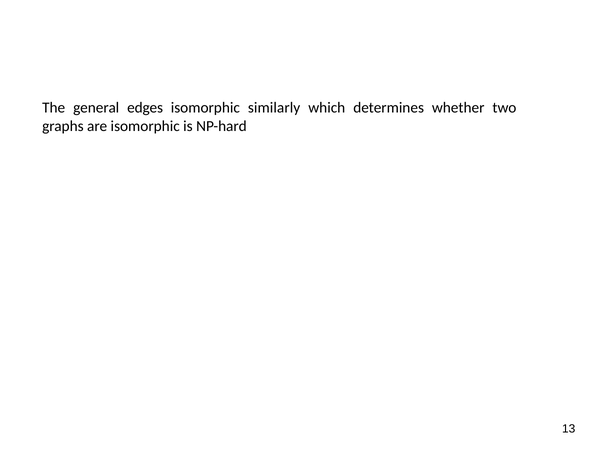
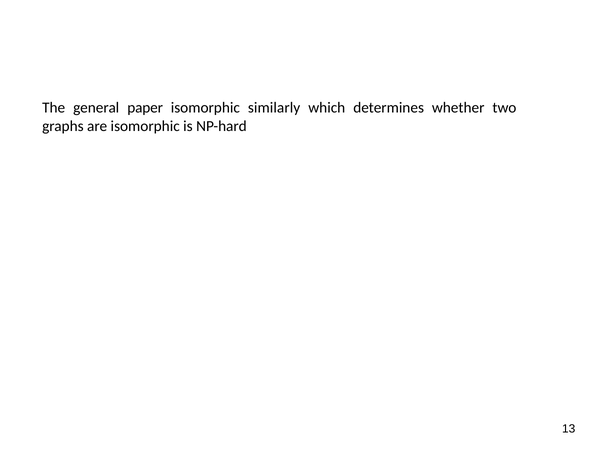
edges: edges -> paper
